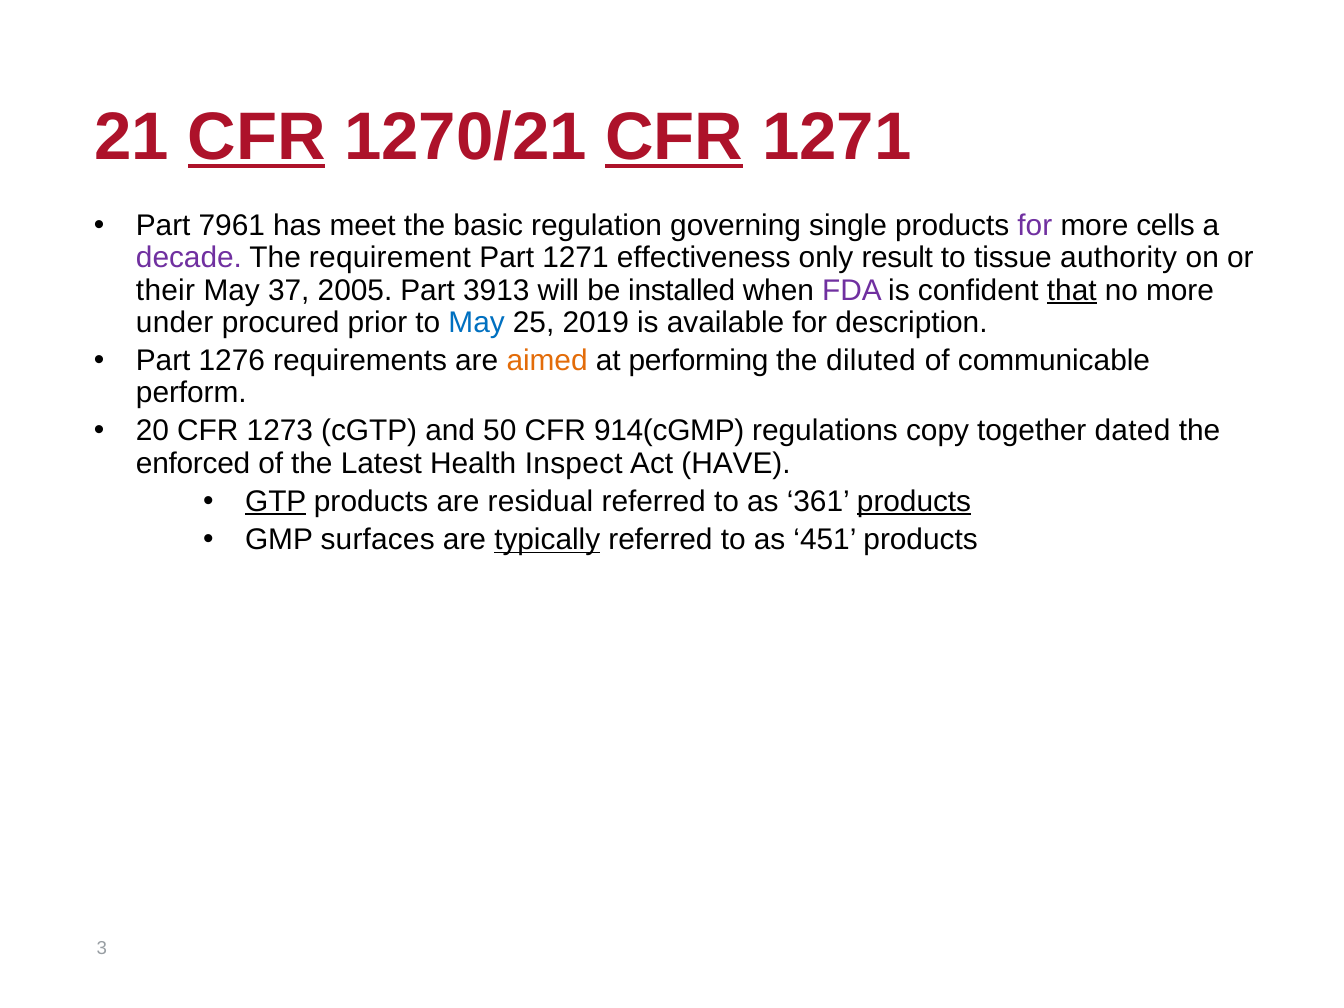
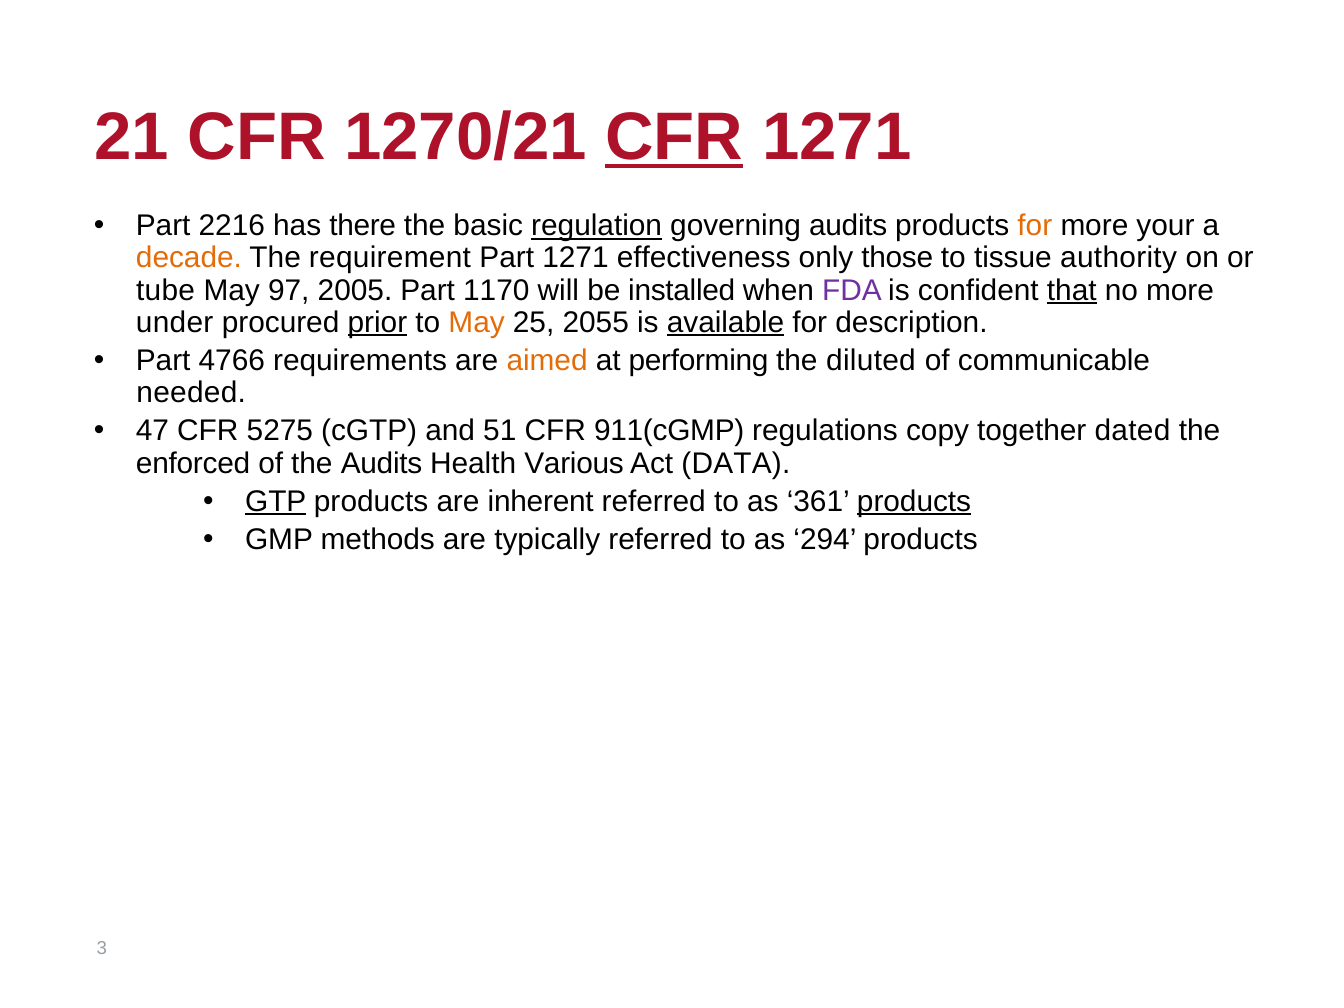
CFR at (257, 137) underline: present -> none
7961: 7961 -> 2216
meet: meet -> there
regulation underline: none -> present
governing single: single -> audits
for at (1035, 226) colour: purple -> orange
cells: cells -> your
decade colour: purple -> orange
result: result -> those
their: their -> tube
37: 37 -> 97
3913: 3913 -> 1170
prior underline: none -> present
May at (477, 322) colour: blue -> orange
2019: 2019 -> 2055
available underline: none -> present
1276: 1276 -> 4766
perform: perform -> needed
20: 20 -> 47
1273: 1273 -> 5275
50: 50 -> 51
914(cGMP: 914(cGMP -> 911(cGMP
the Latest: Latest -> Audits
Inspect: Inspect -> Various
HAVE: HAVE -> DATA
residual: residual -> inherent
surfaces: surfaces -> methods
typically underline: present -> none
451: 451 -> 294
